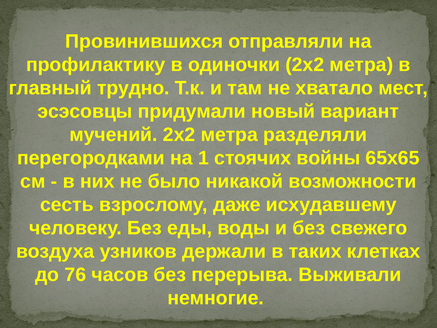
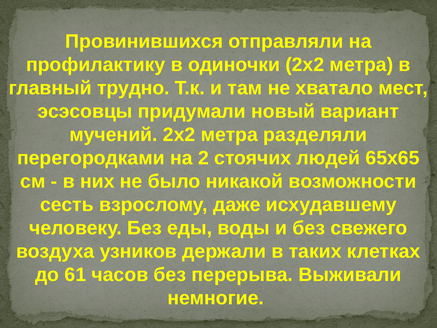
1: 1 -> 2
войны: войны -> людей
76: 76 -> 61
